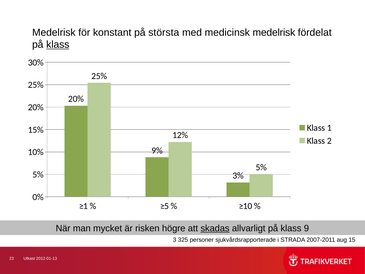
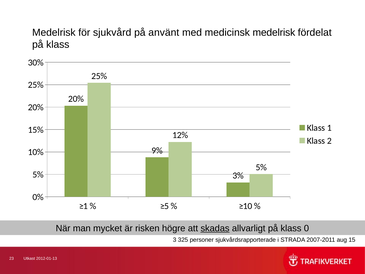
konstant: konstant -> sjukvård
största: största -> använt
klass at (58, 45) underline: present -> none
9: 9 -> 0
